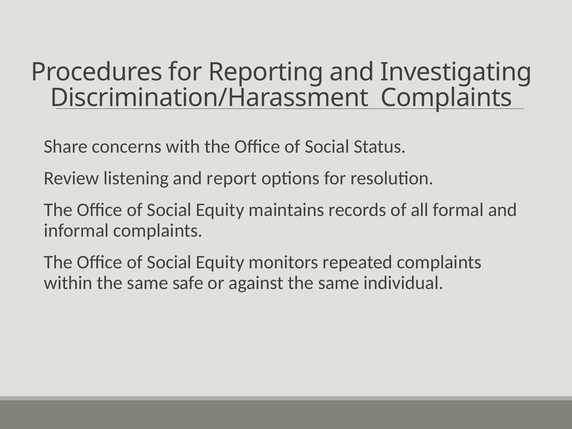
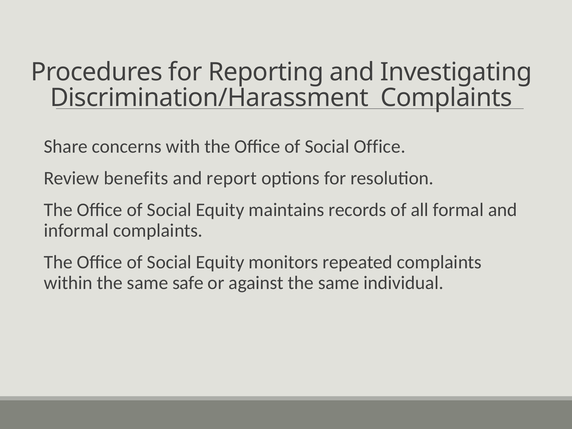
Social Status: Status -> Office
listening: listening -> benefits
